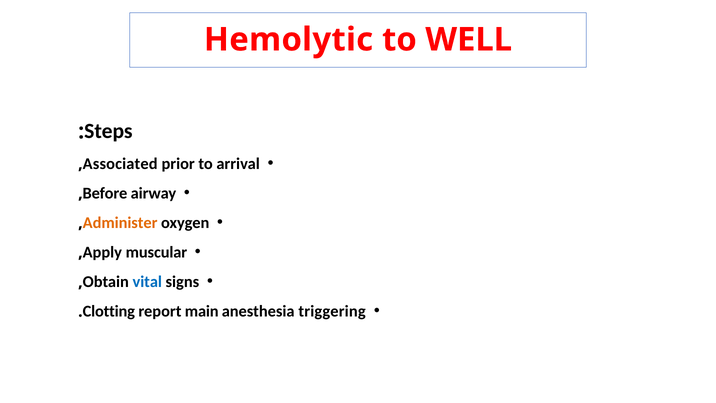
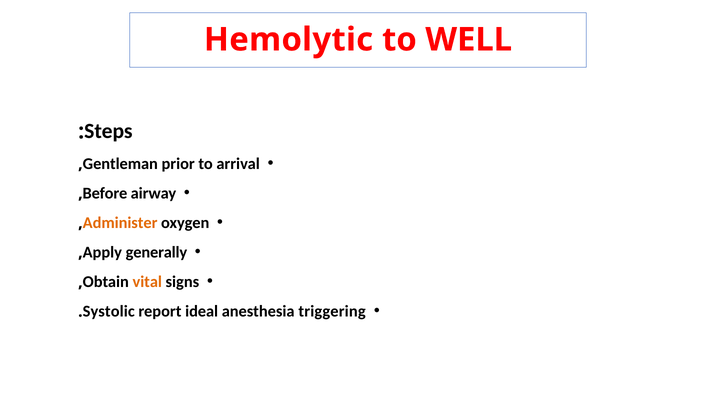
Associated: Associated -> Gentleman
muscular: muscular -> generally
vital colour: blue -> orange
Clotting: Clotting -> Systolic
main: main -> ideal
